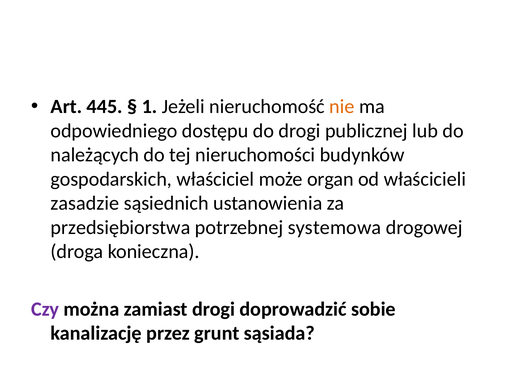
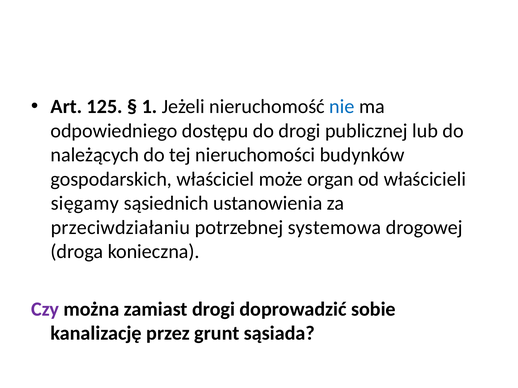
445: 445 -> 125
nie colour: orange -> blue
zasadzie: zasadzie -> sięgamy
przedsiębiorstwa: przedsiębiorstwa -> przeciwdziałaniu
